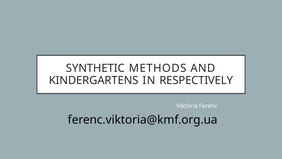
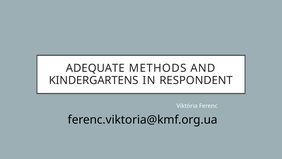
SYNTHETIC: SYNTHETIC -> ADEQUATE
RESPECTIVELY: RESPECTIVELY -> RESPONDENT
